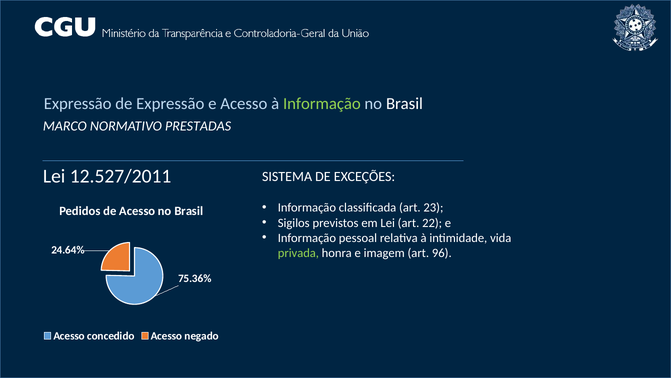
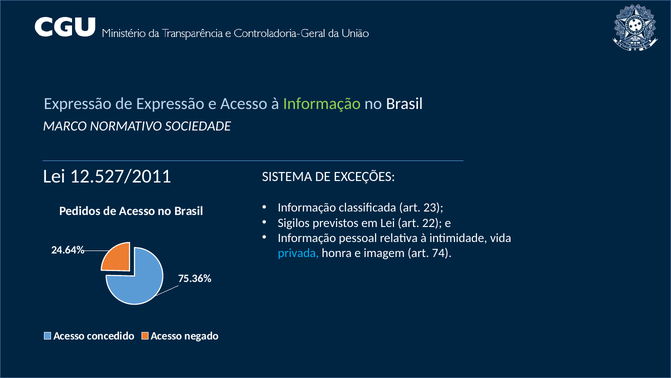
PRESTADAS: PRESTADAS -> SOCIEDADE
privada colour: light green -> light blue
96: 96 -> 74
